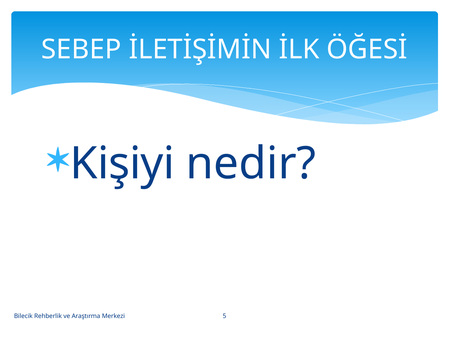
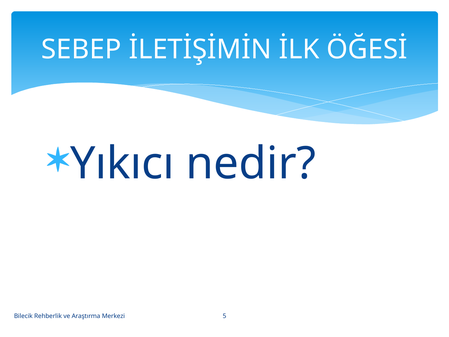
Kişiyi: Kişiyi -> Yıkıcı
